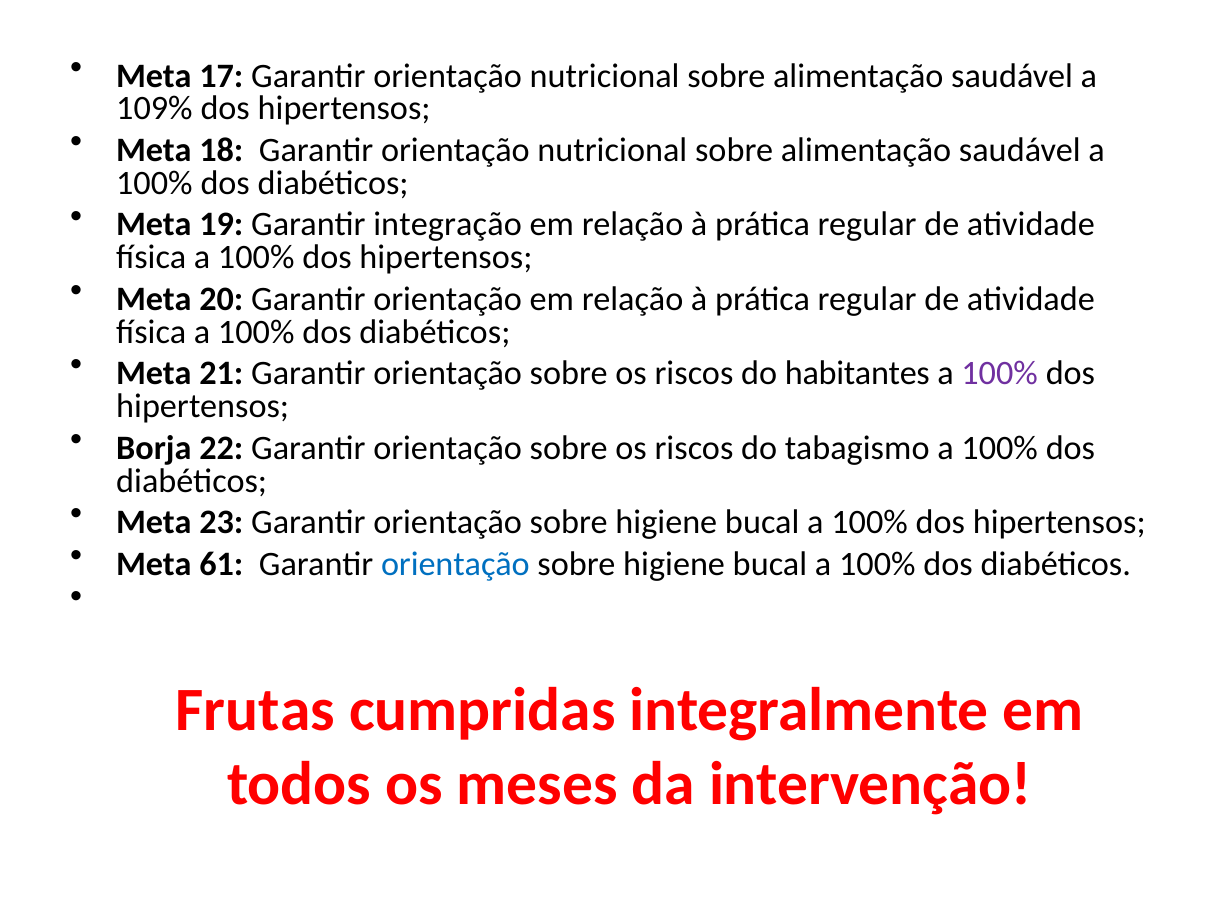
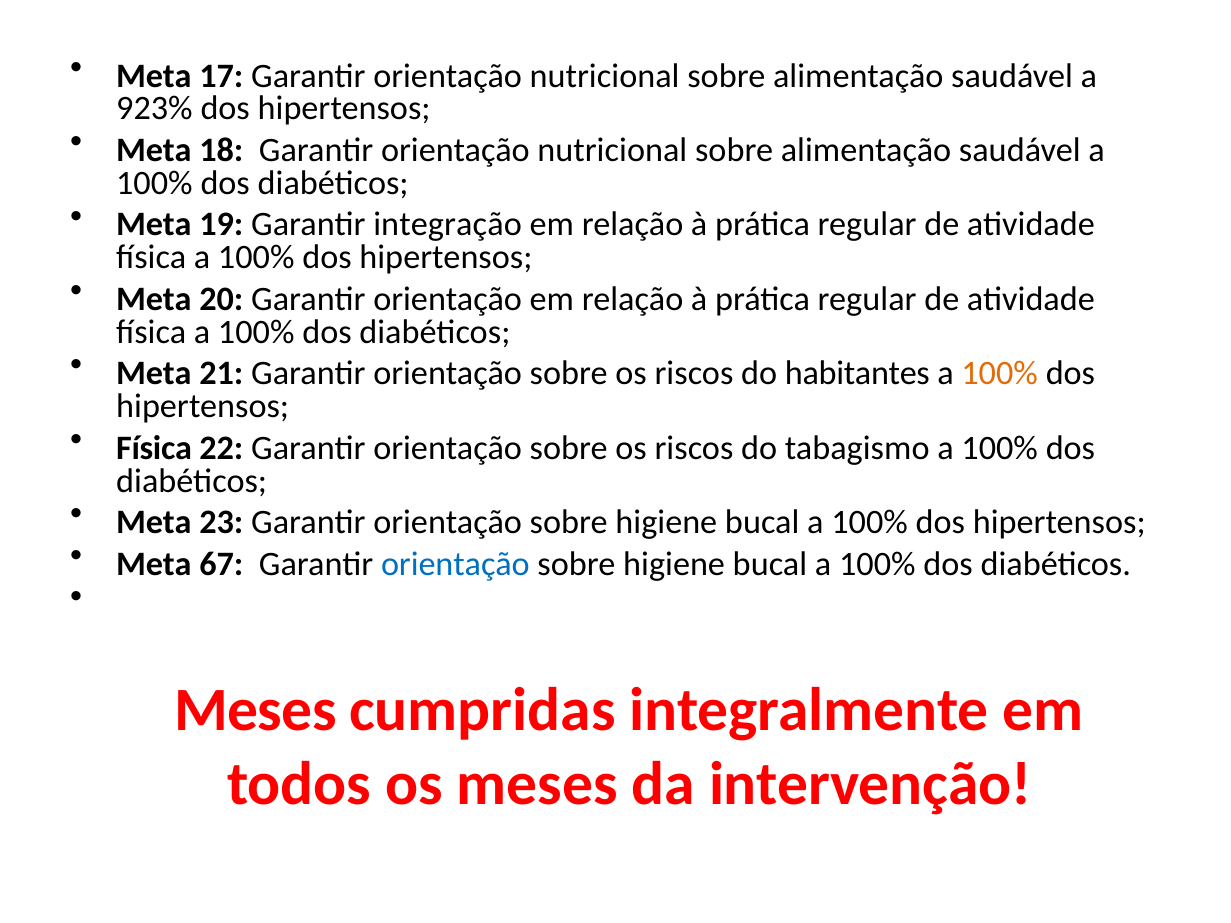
109%: 109% -> 923%
100% at (1000, 374) colour: purple -> orange
Borja at (154, 448): Borja -> Física
61: 61 -> 67
Frutas at (255, 711): Frutas -> Meses
